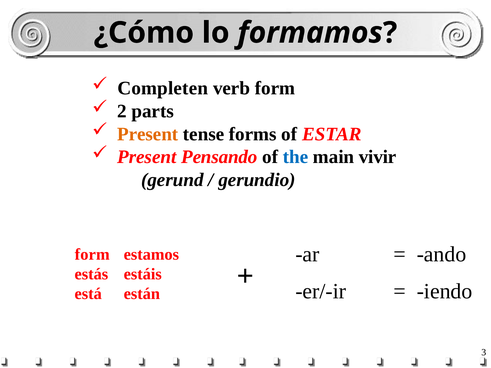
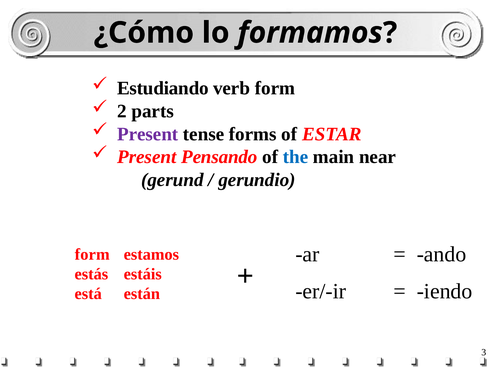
Completen: Completen -> Estudiando
Present at (148, 134) colour: orange -> purple
vivir: vivir -> near
